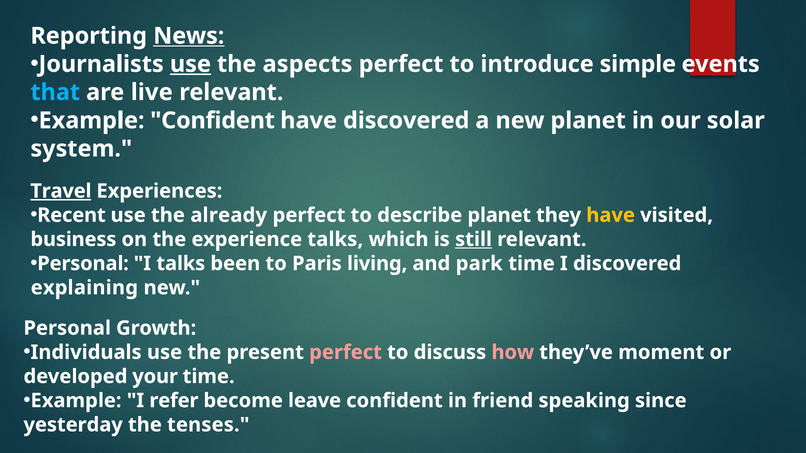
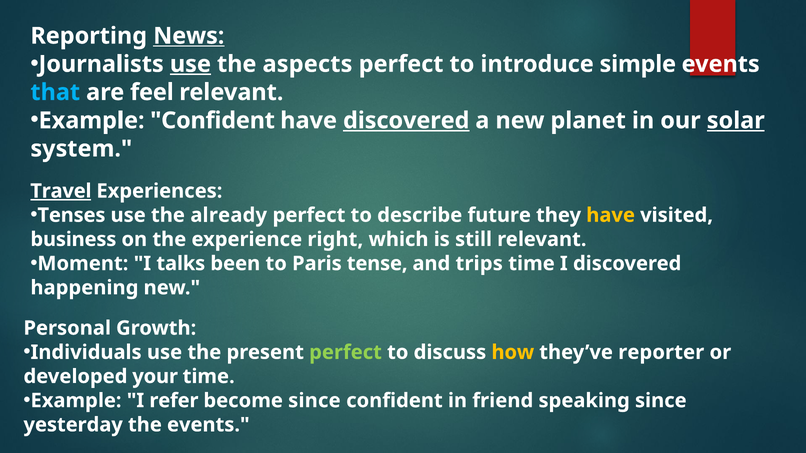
live: live -> feel
discovered at (406, 121) underline: none -> present
solar underline: none -> present
Recent: Recent -> Tenses
describe planet: planet -> future
experience talks: talks -> right
still underline: present -> none
Personal at (83, 264): Personal -> Moment
living: living -> tense
park: park -> trips
explaining: explaining -> happening
perfect at (346, 353) colour: pink -> light green
how colour: pink -> yellow
moment: moment -> reporter
become leave: leave -> since
the tenses: tenses -> events
